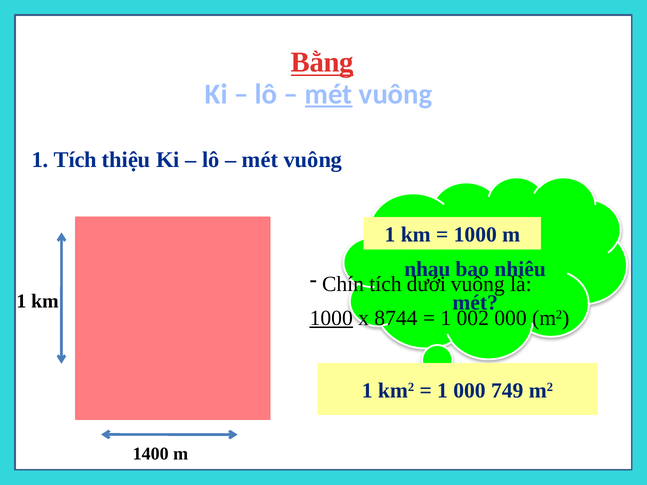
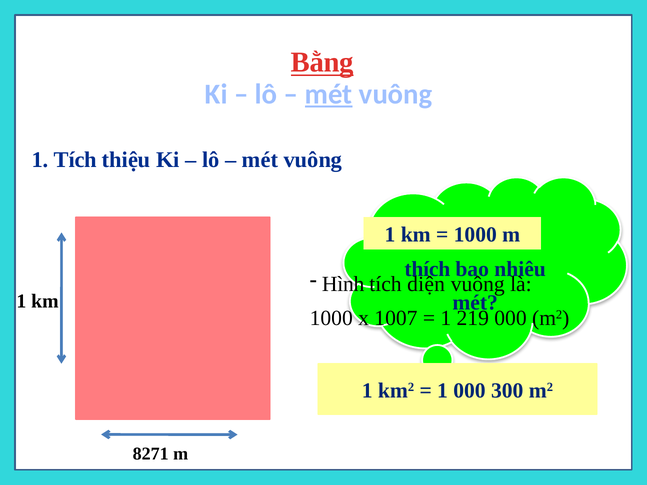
nhau: nhau -> thích
Chín: Chín -> Hình
dưới: dưới -> diện
1000 at (331, 318) underline: present -> none
8744: 8744 -> 1007
002: 002 -> 219
749: 749 -> 300
1400: 1400 -> 8271
